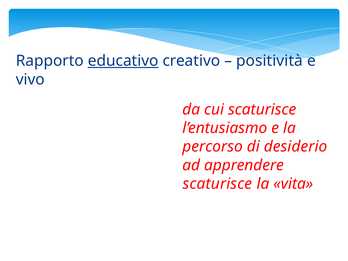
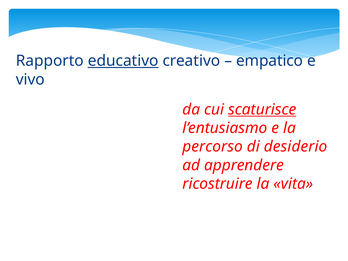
positività: positività -> empatico
scaturisce at (262, 109) underline: none -> present
scaturisce at (217, 184): scaturisce -> ricostruire
